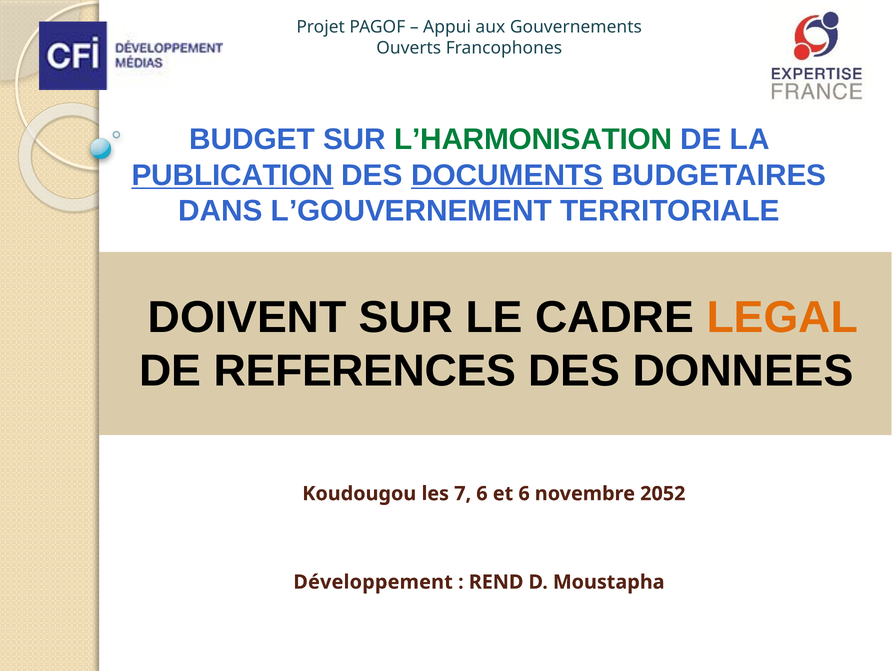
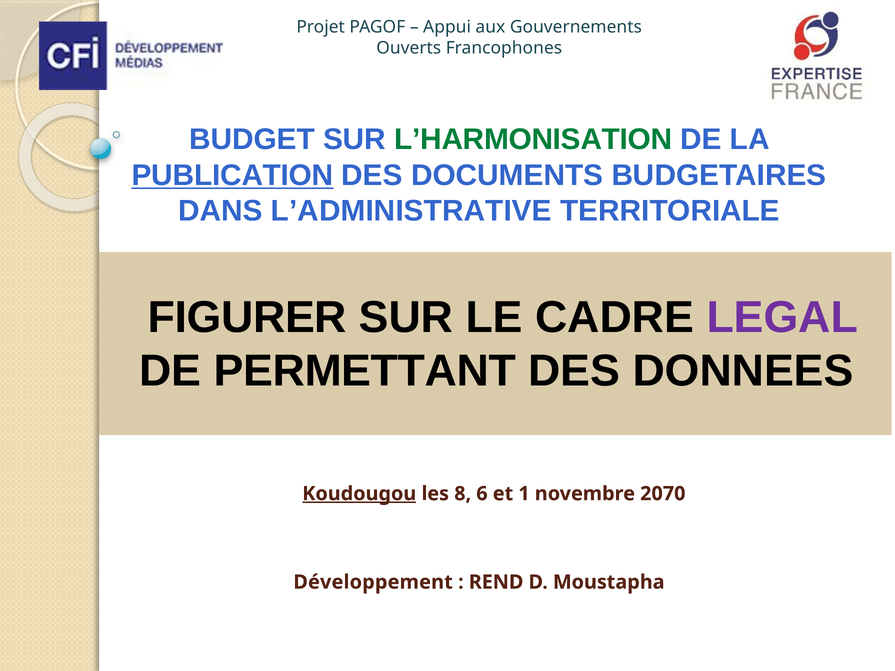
DOCUMENTS underline: present -> none
L’GOUVERNEMENT: L’GOUVERNEMENT -> L’ADMINISTRATIVE
DOIVENT: DOIVENT -> FIGURER
LEGAL colour: orange -> purple
REFERENCES: REFERENCES -> PERMETTANT
Koudougou underline: none -> present
7: 7 -> 8
et 6: 6 -> 1
2052: 2052 -> 2070
